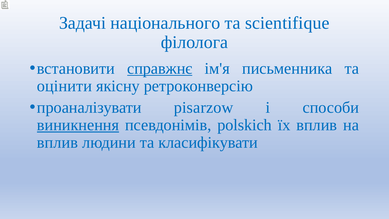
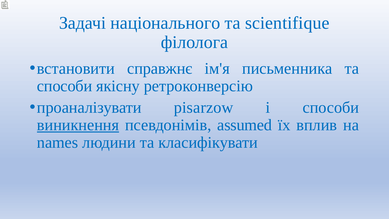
справжнє underline: present -> none
оцінити at (64, 86): оцінити -> способи
polskich: polskich -> assumed
вплив at (57, 142): вплив -> names
